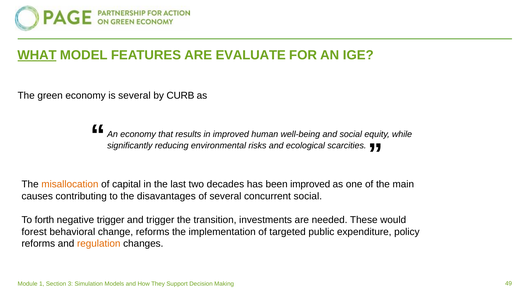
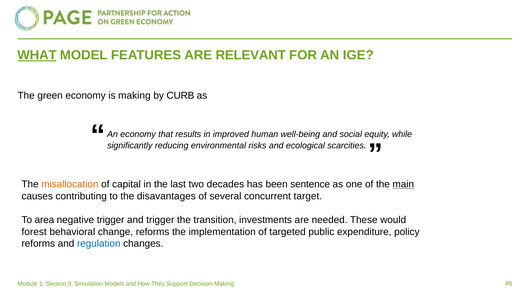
EVALUATE: EVALUATE -> RELEVANT
is several: several -> making
been improved: improved -> sentence
main underline: none -> present
concurrent social: social -> target
forth: forth -> area
regulation colour: orange -> blue
